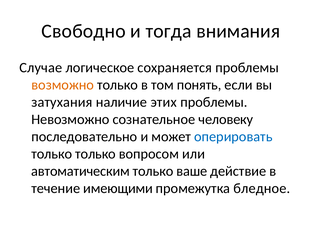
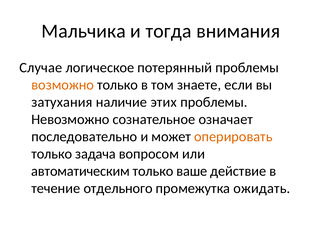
Свободно: Свободно -> Мальчика
сохраняется: сохраняется -> потерянный
понять: понять -> знаете
человеку: человеку -> означает
оперировать colour: blue -> orange
только только: только -> задача
имеющими: имеющими -> отдельного
бледное: бледное -> ожидать
